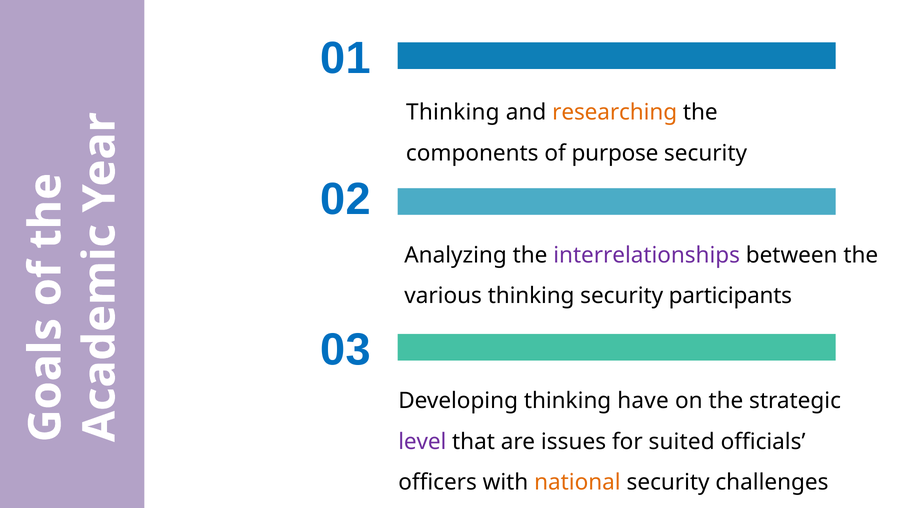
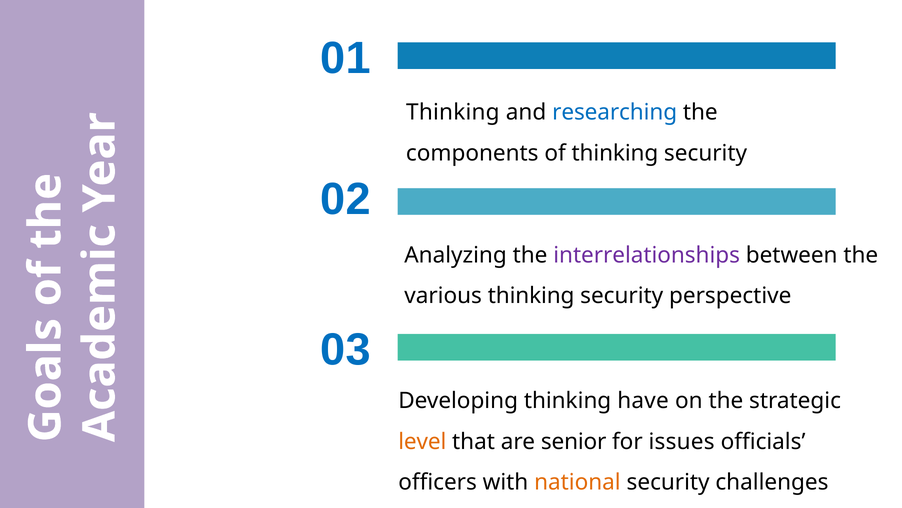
researching colour: orange -> blue
of purpose: purpose -> thinking
participants: participants -> perspective
level colour: purple -> orange
issues: issues -> senior
suited: suited -> issues
